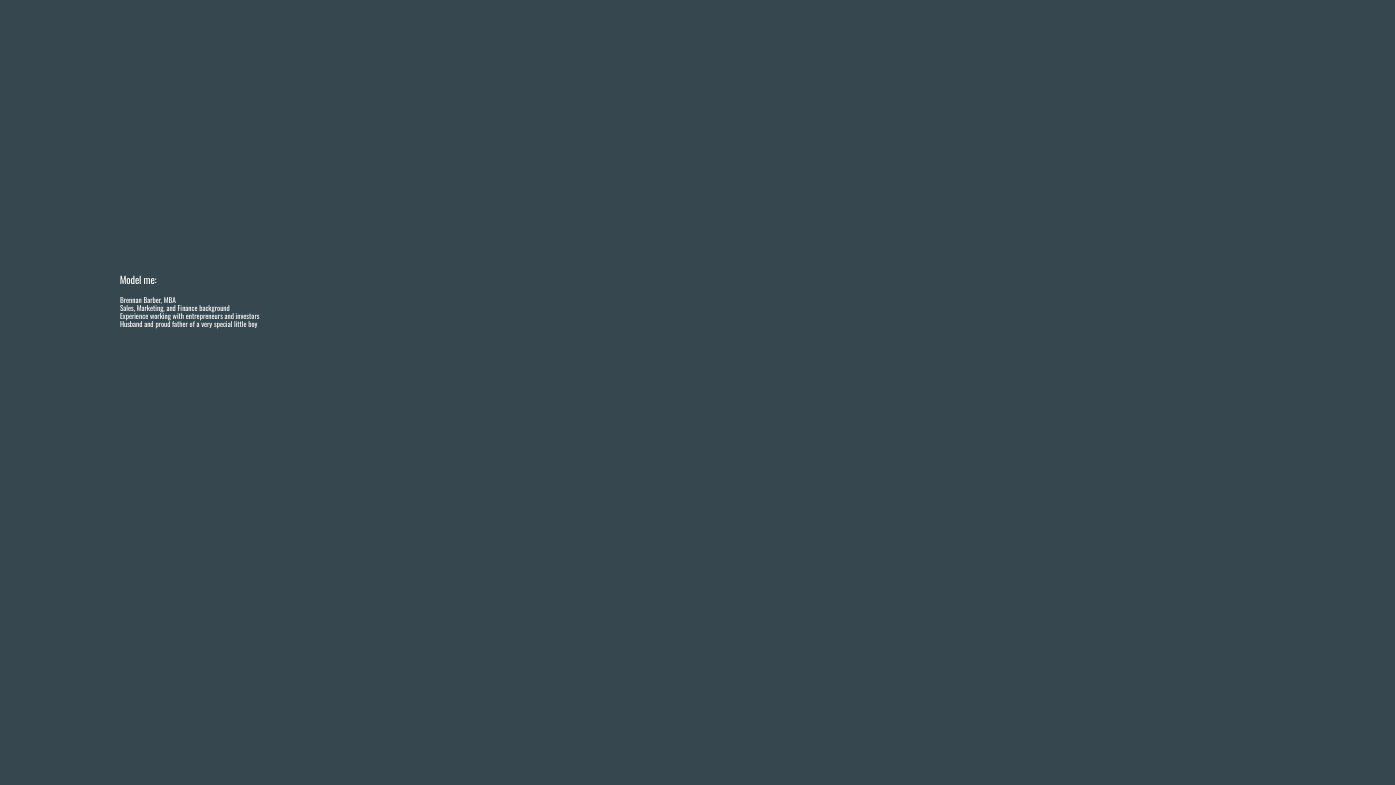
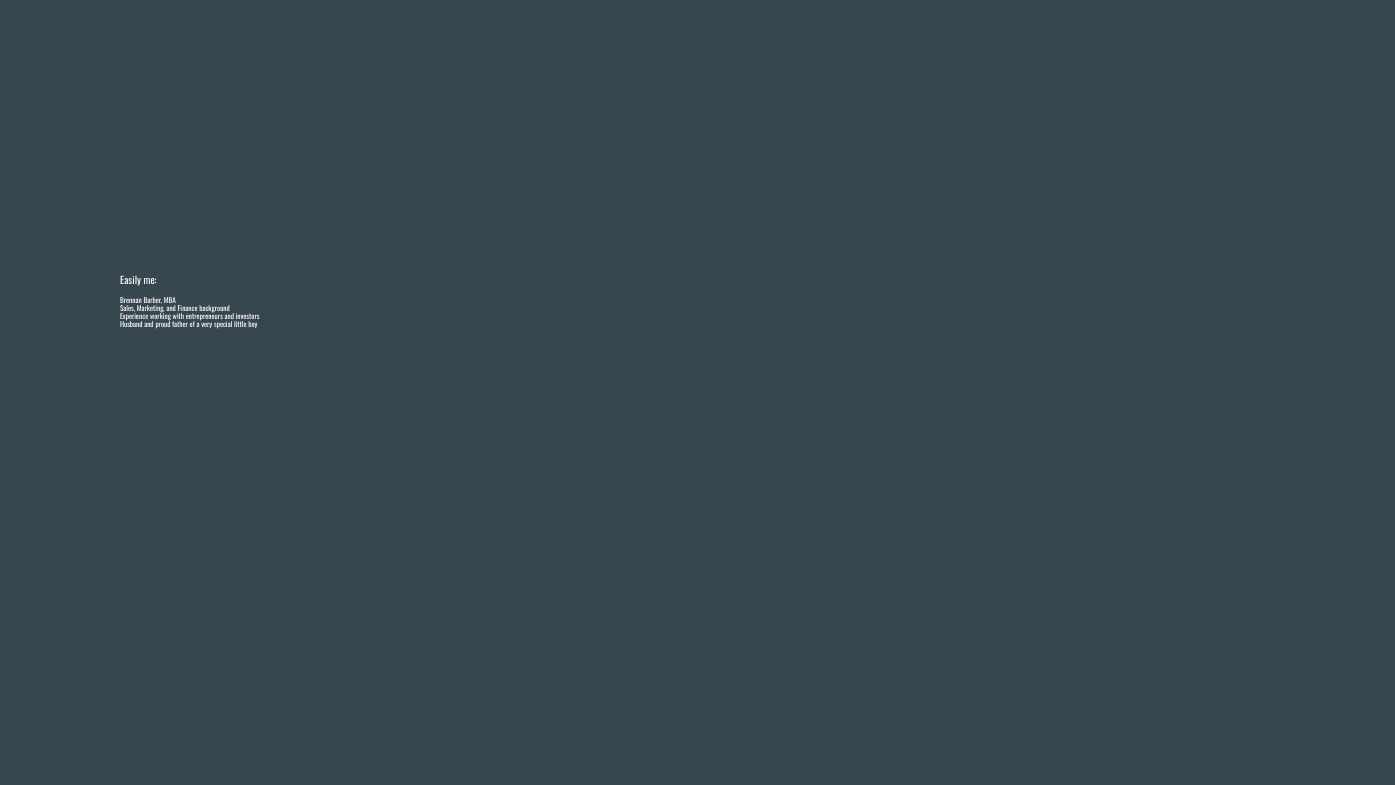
Model: Model -> Easily
